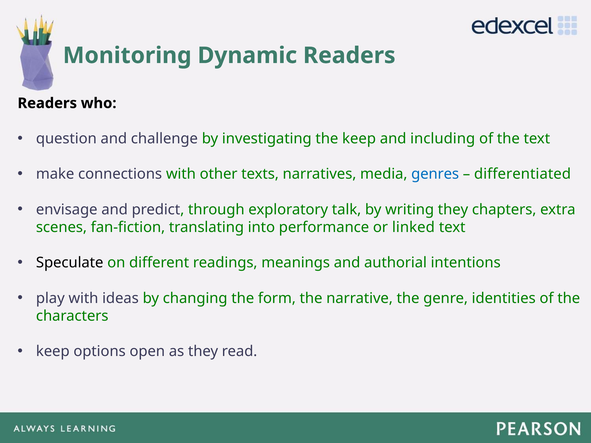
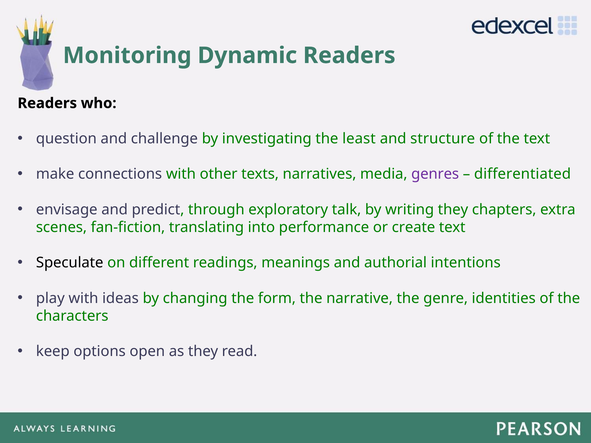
keep at (359, 139): keep -> least
including: including -> structure
genres colour: blue -> purple
linked: linked -> create
